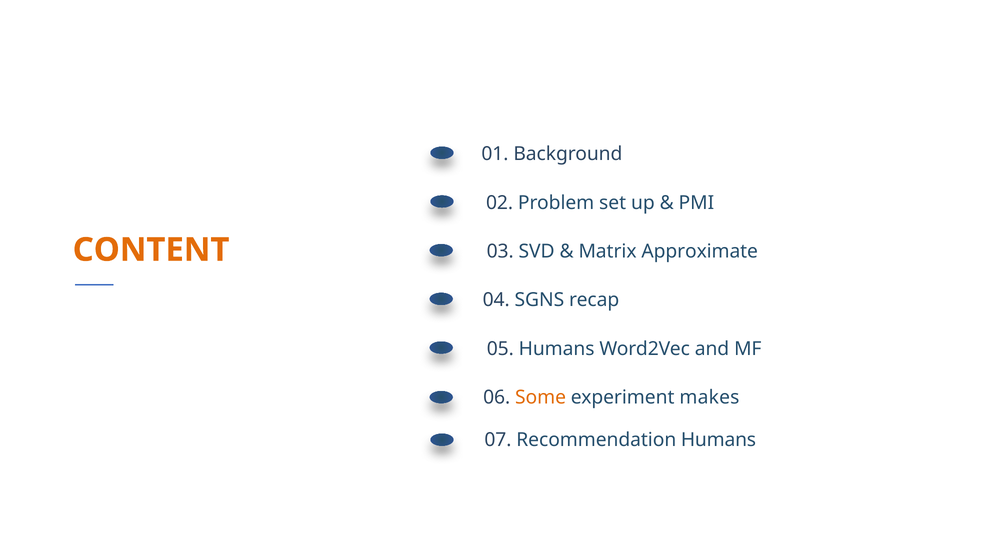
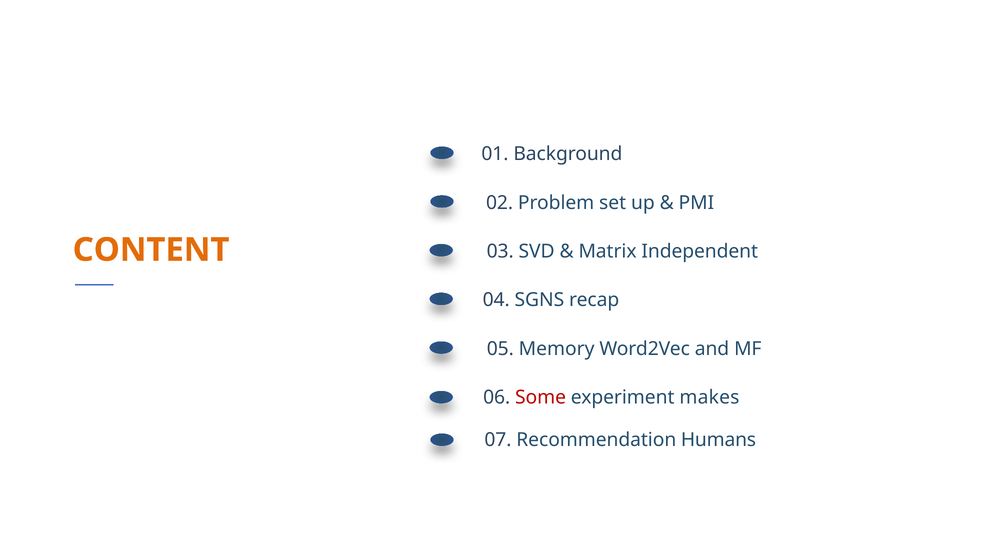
Approximate: Approximate -> Independent
05 Humans: Humans -> Memory
Some colour: orange -> red
